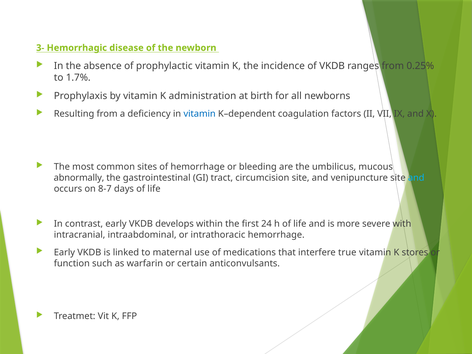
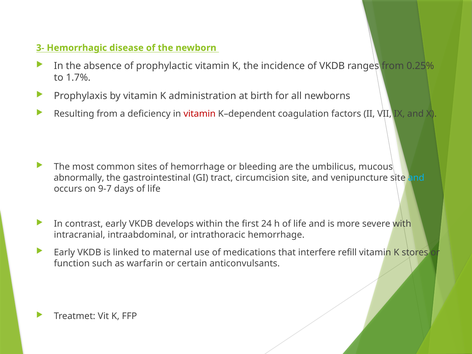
vitamin at (200, 114) colour: blue -> red
8-7: 8-7 -> 9-7
true: true -> refill
